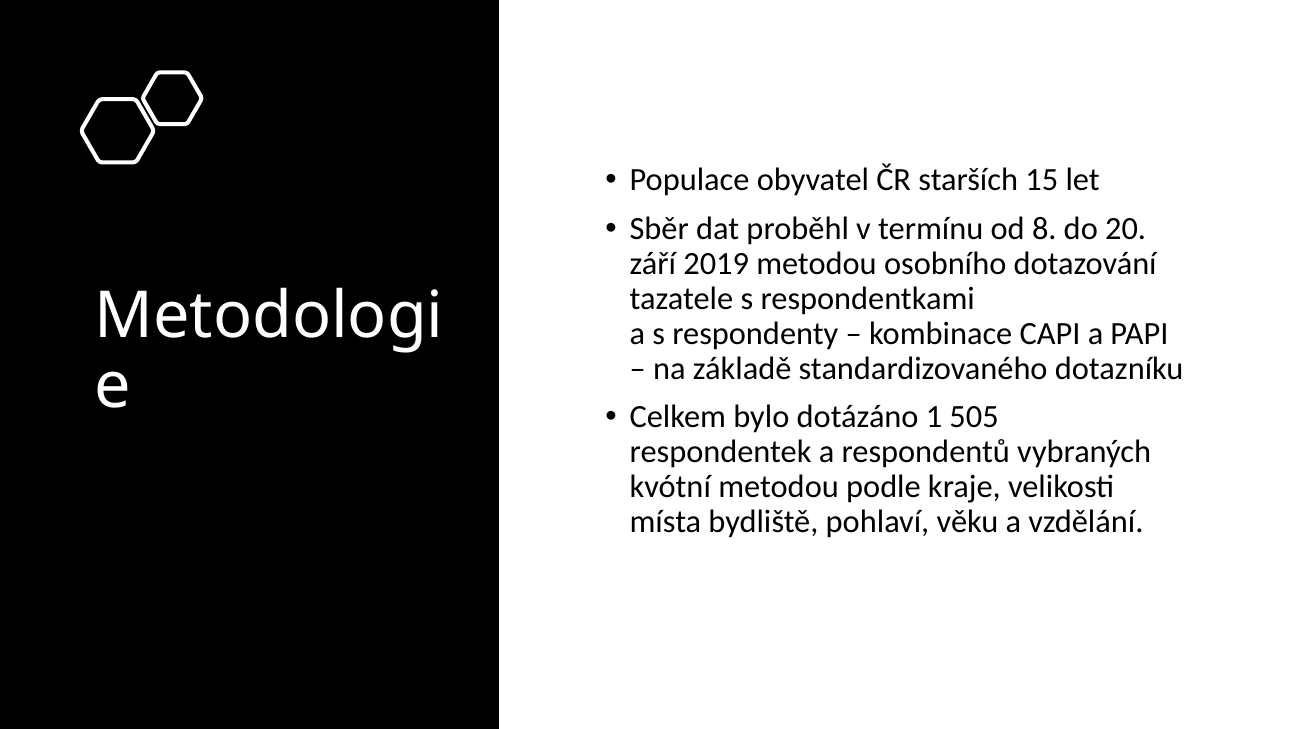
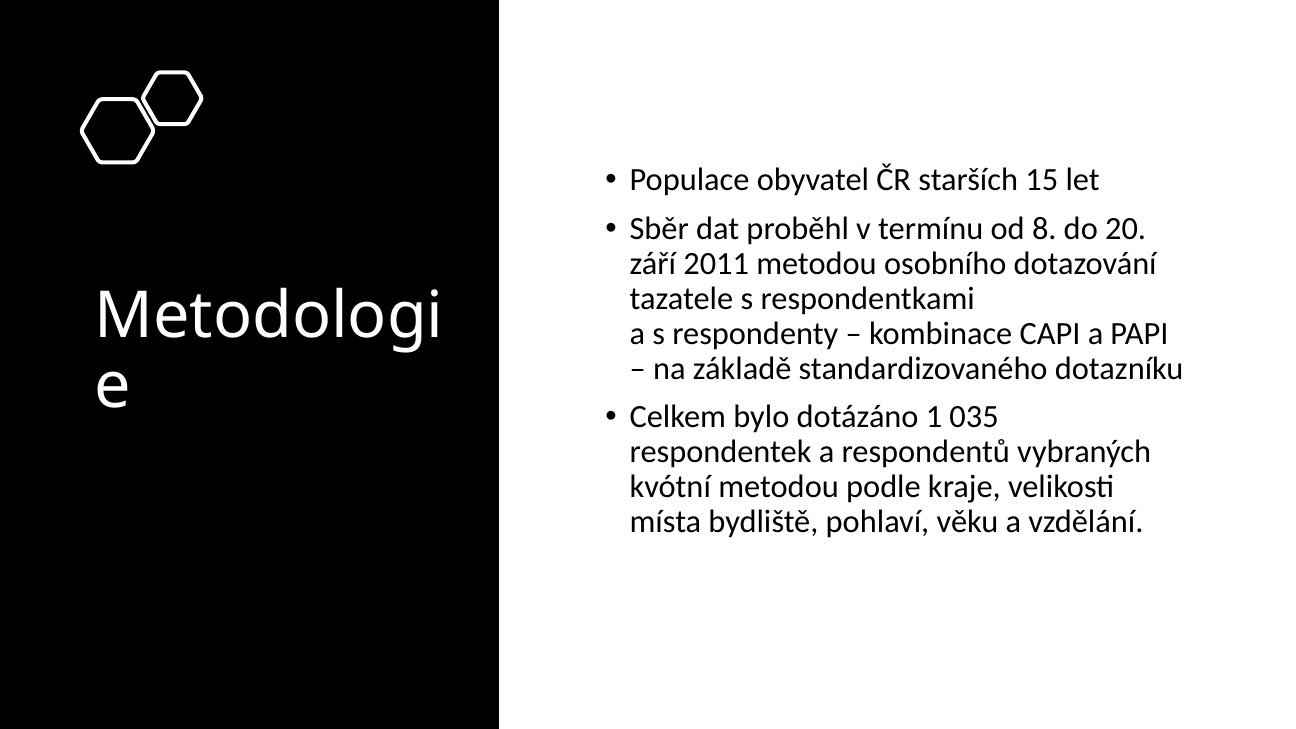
2019: 2019 -> 2011
505: 505 -> 035
